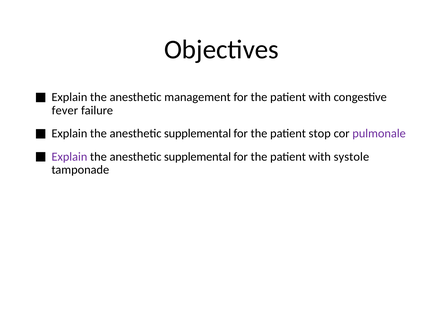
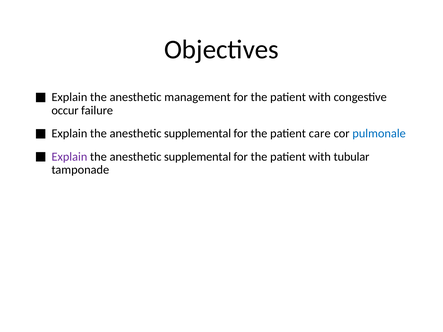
fever: fever -> occur
stop: stop -> care
pulmonale colour: purple -> blue
systole: systole -> tubular
